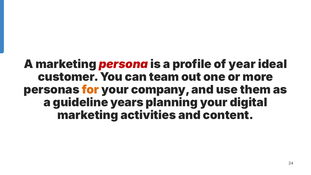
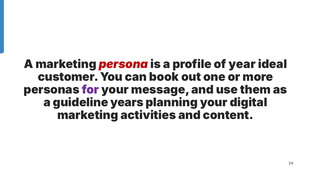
team: team -> book
for colour: orange -> purple
company: company -> message
